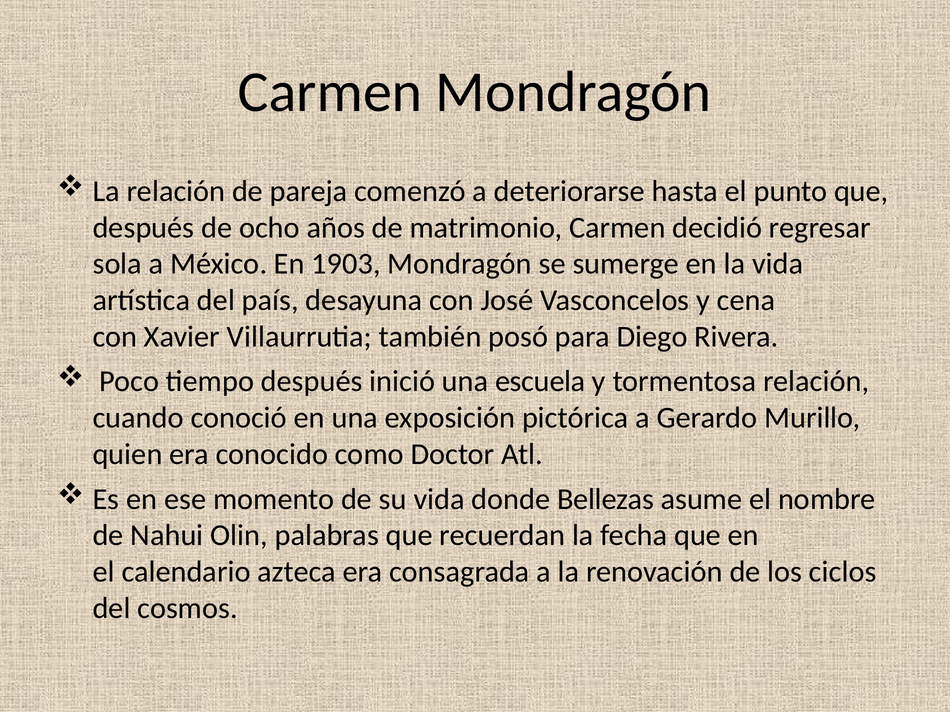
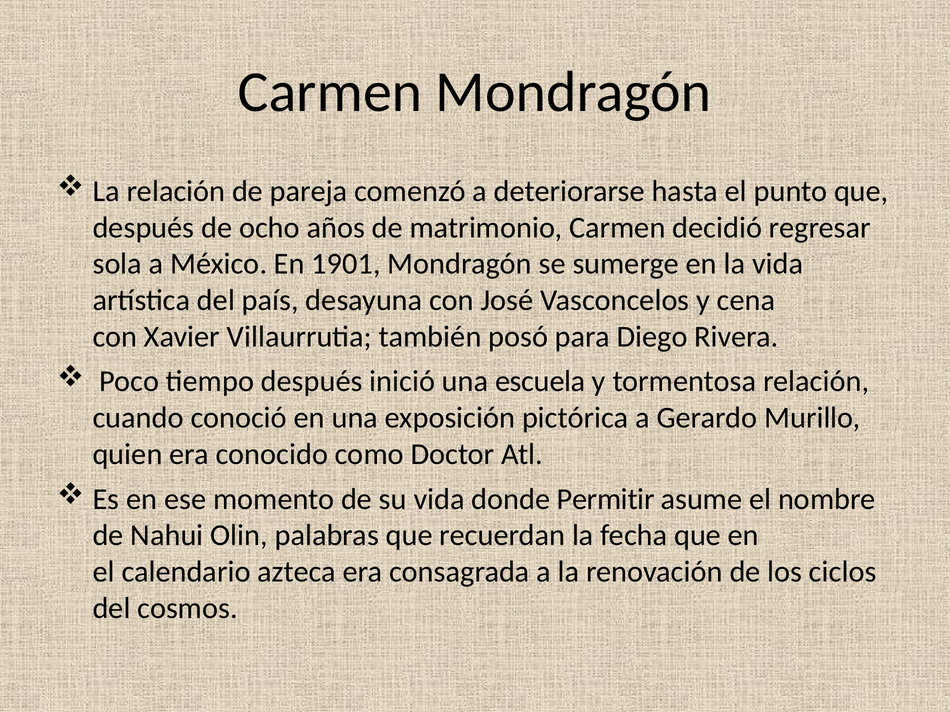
1903: 1903 -> 1901
Bellezas: Bellezas -> Permitir
